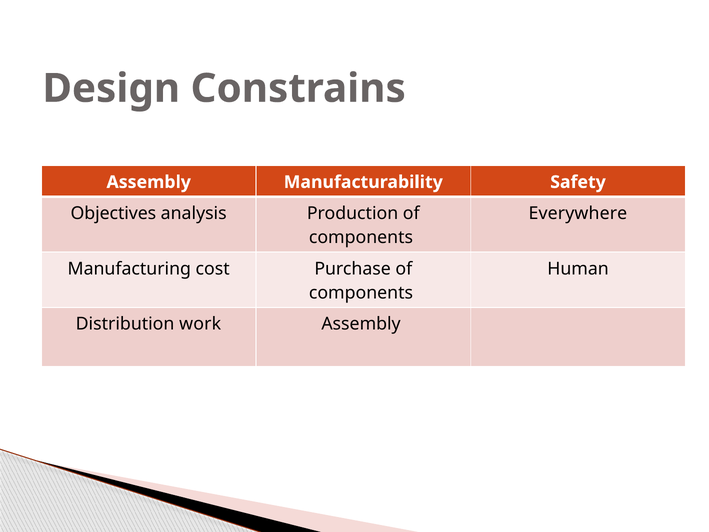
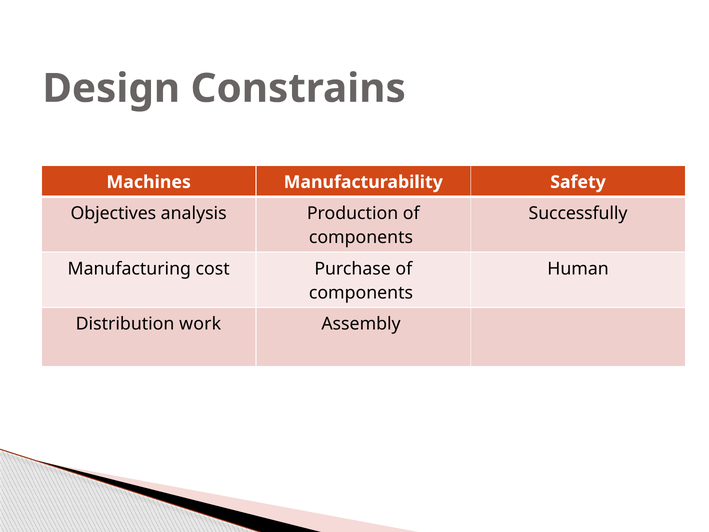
Assembly at (149, 182): Assembly -> Machines
Everywhere: Everywhere -> Successfully
